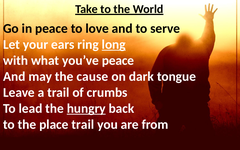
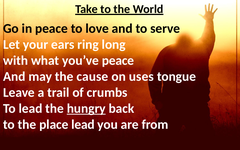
long underline: present -> none
dark: dark -> uses
place trail: trail -> lead
